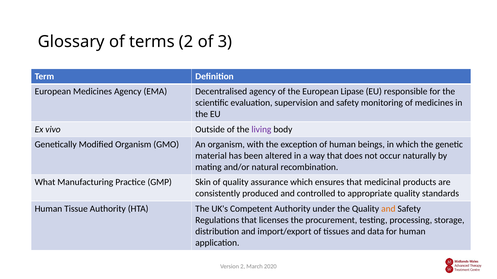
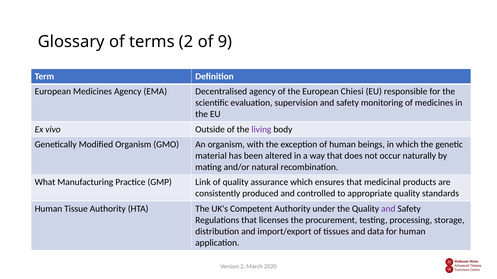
3: 3 -> 9
Lipase: Lipase -> Chiesi
Skin: Skin -> Link
and at (388, 209) colour: orange -> purple
